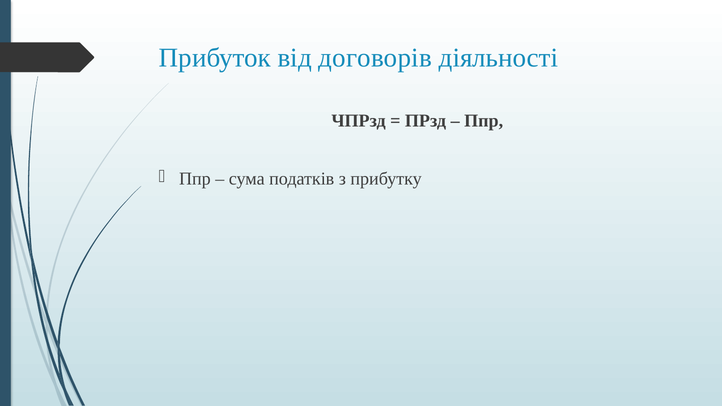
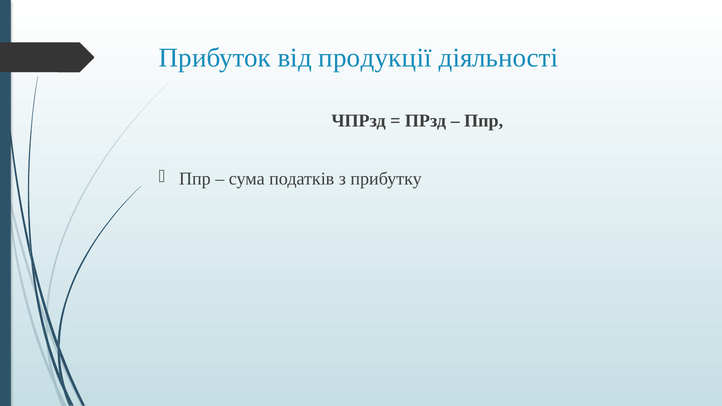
договорів: договорів -> продукції
